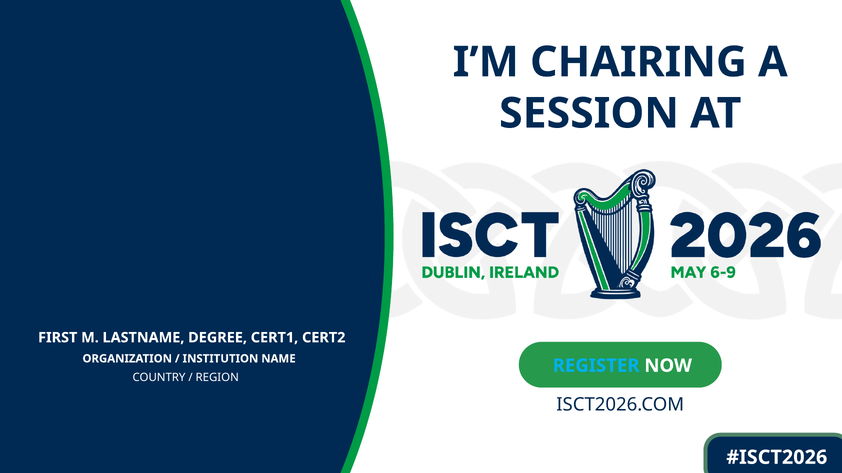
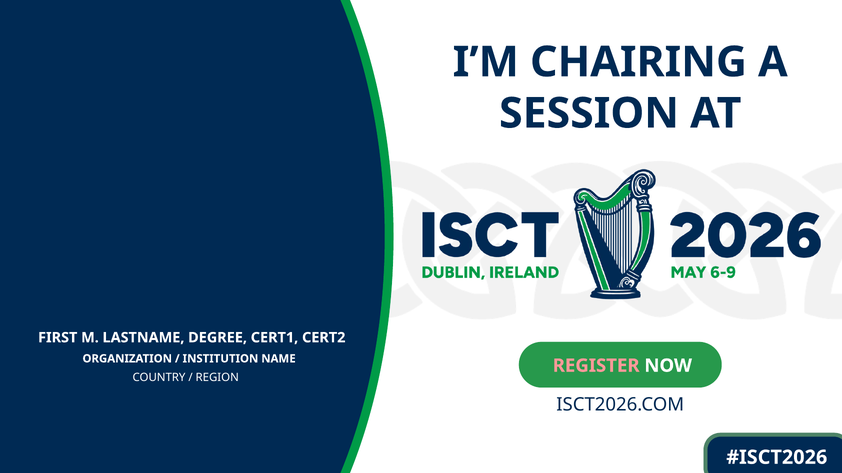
REGISTER colour: light blue -> pink
